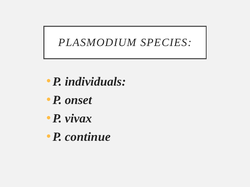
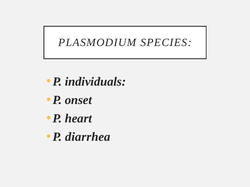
vivax: vivax -> heart
continue: continue -> diarrhea
